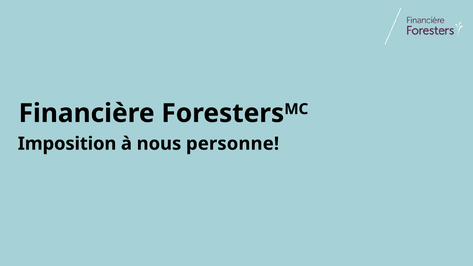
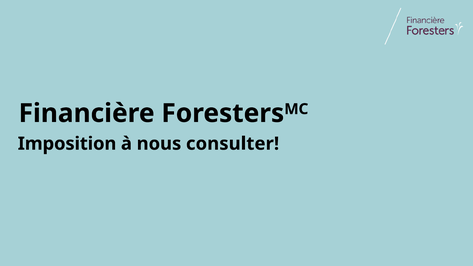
personne: personne -> consulter
